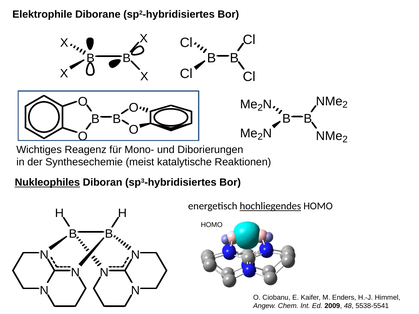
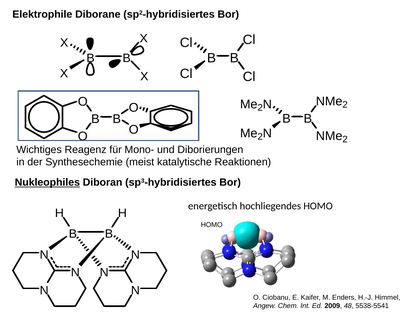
hochliegendes underline: present -> none
